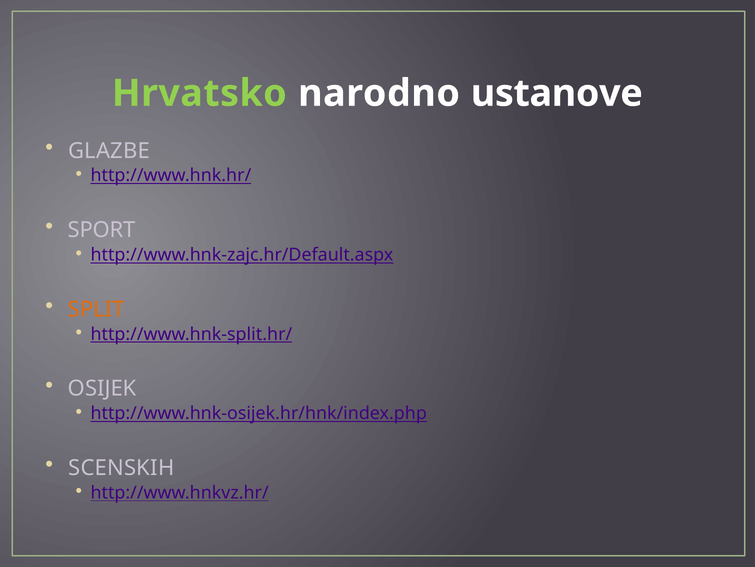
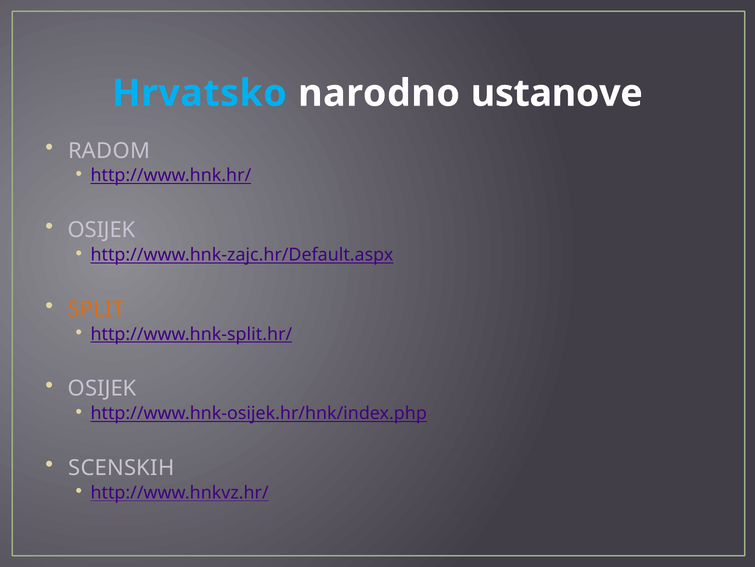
Hrvatsko colour: light green -> light blue
GLAZBE: GLAZBE -> RADOM
SPORT at (102, 230): SPORT -> OSIJEK
